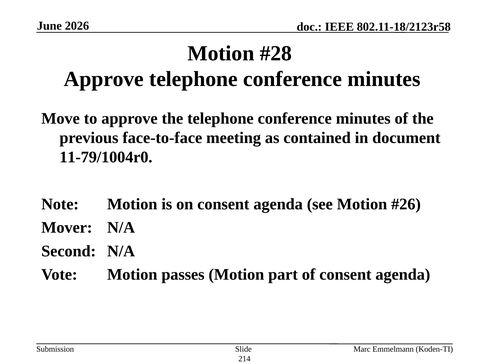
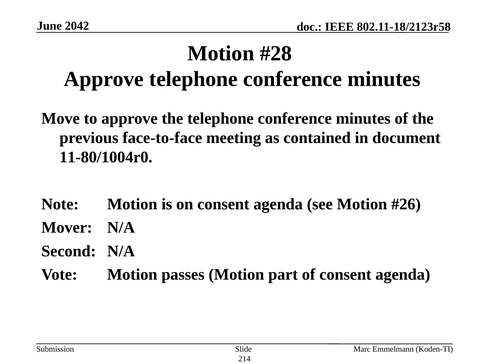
2026: 2026 -> 2042
11-79/1004r0: 11-79/1004r0 -> 11-80/1004r0
